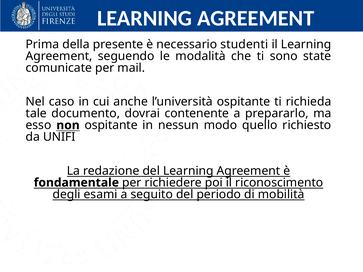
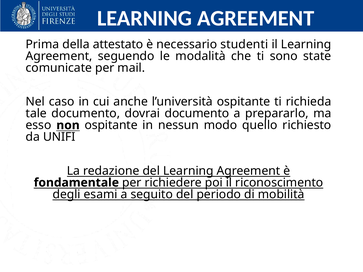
presente: presente -> attestato
dovrai contenente: contenente -> documento
